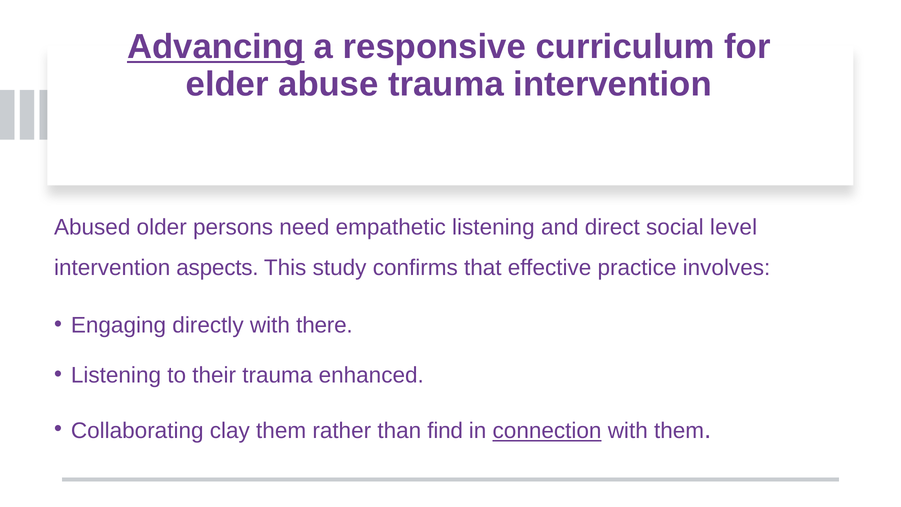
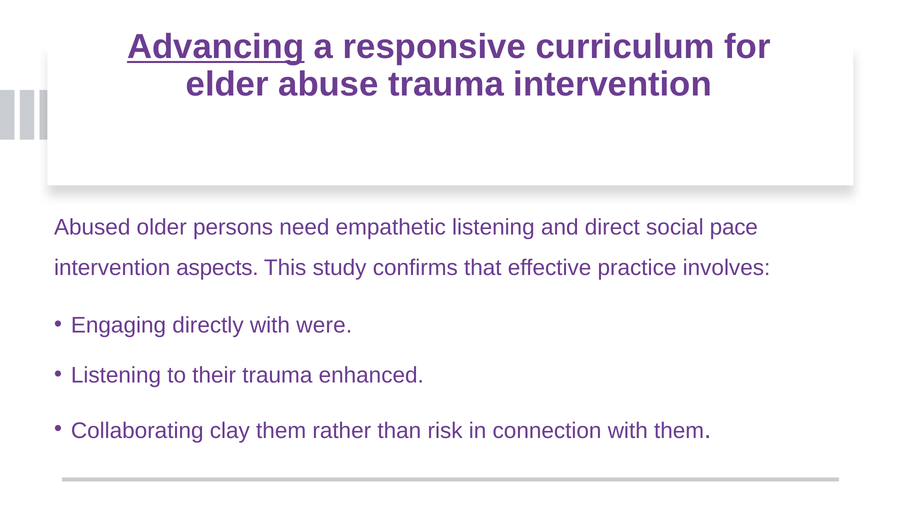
level: level -> pace
there: there -> were
find: find -> risk
connection underline: present -> none
